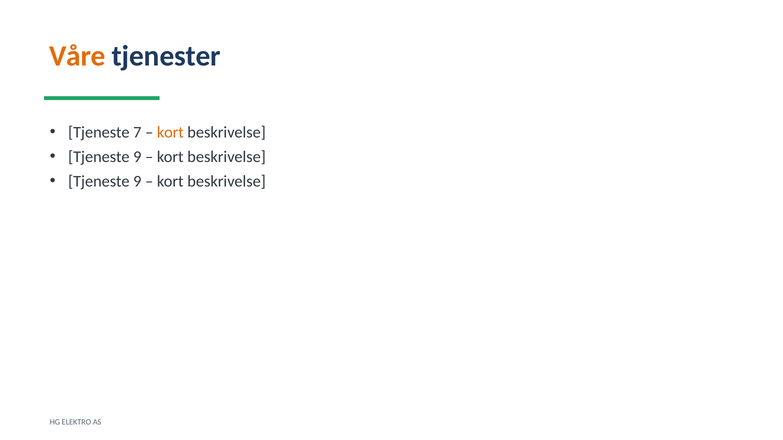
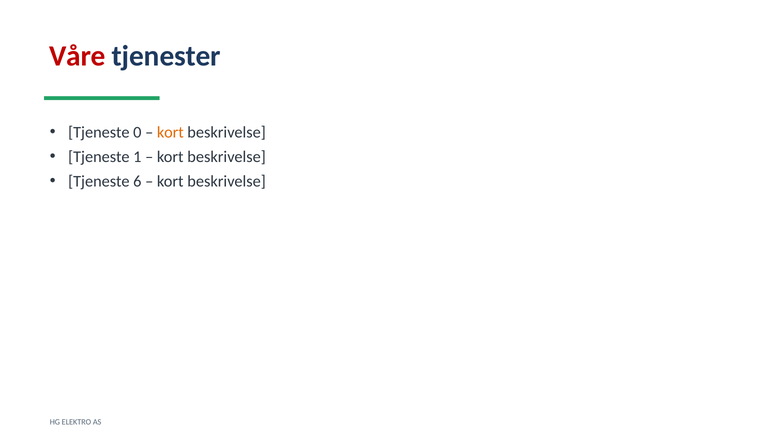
Våre colour: orange -> red
7: 7 -> 0
9 at (137, 157): 9 -> 1
9 at (137, 182): 9 -> 6
